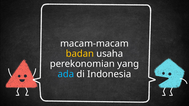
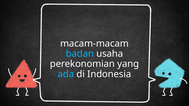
badan colour: yellow -> light blue
